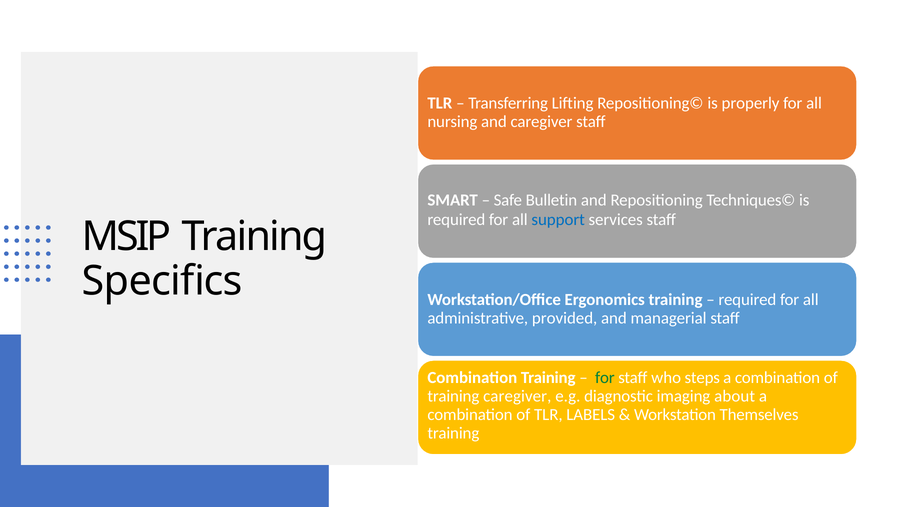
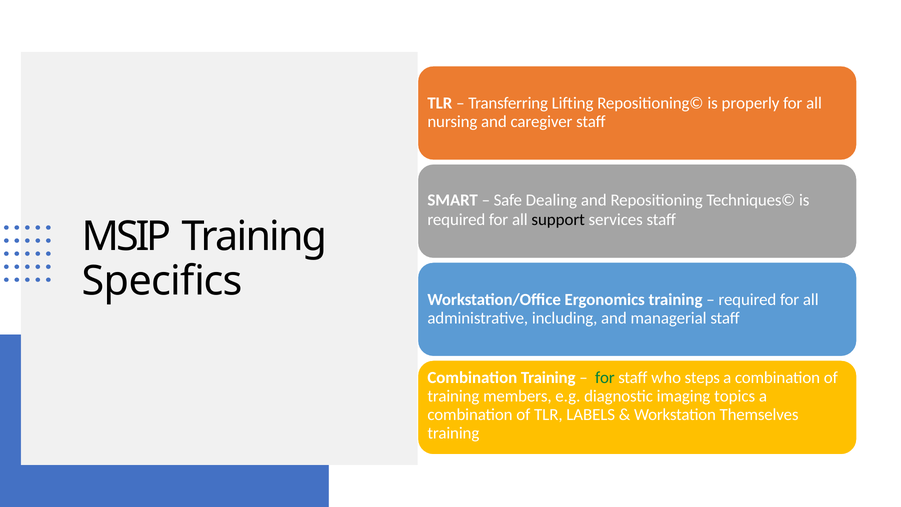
Bulletin: Bulletin -> Dealing
support colour: blue -> black
provided: provided -> including
training caregiver: caregiver -> members
about: about -> topics
